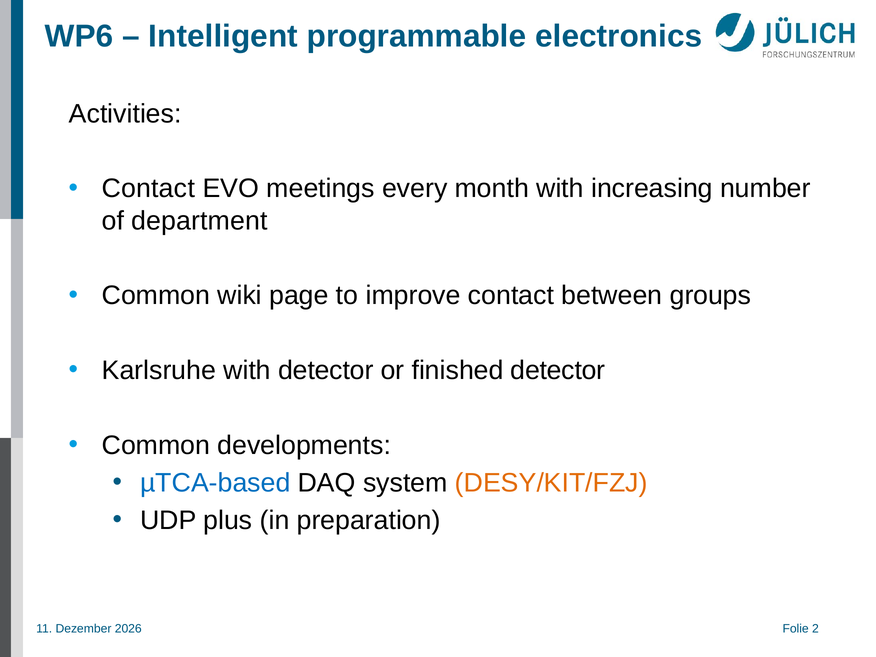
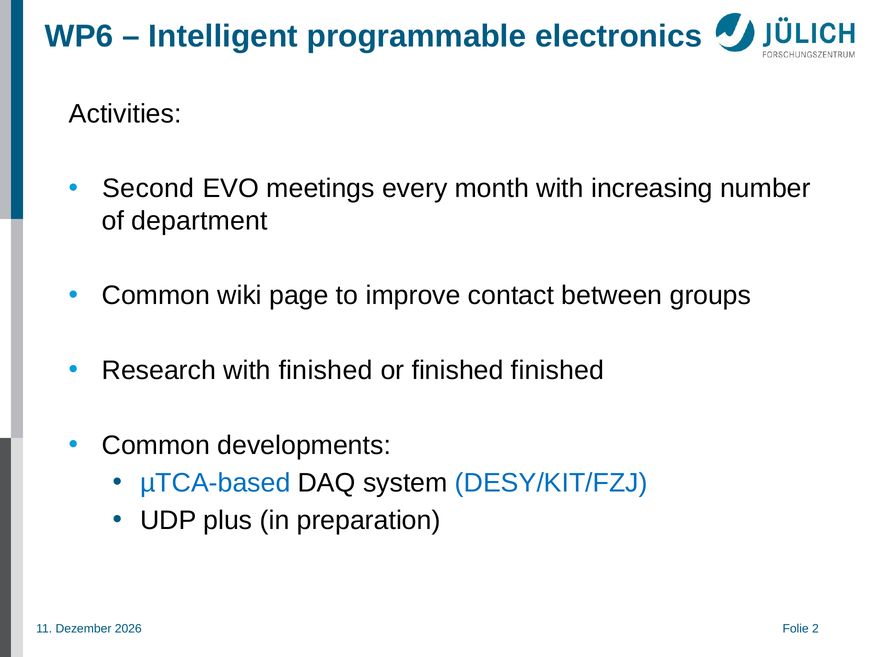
Contact at (148, 189): Contact -> Second
Karlsruhe: Karlsruhe -> Research
with detector: detector -> finished
finished detector: detector -> finished
DESY/KIT/FZJ colour: orange -> blue
